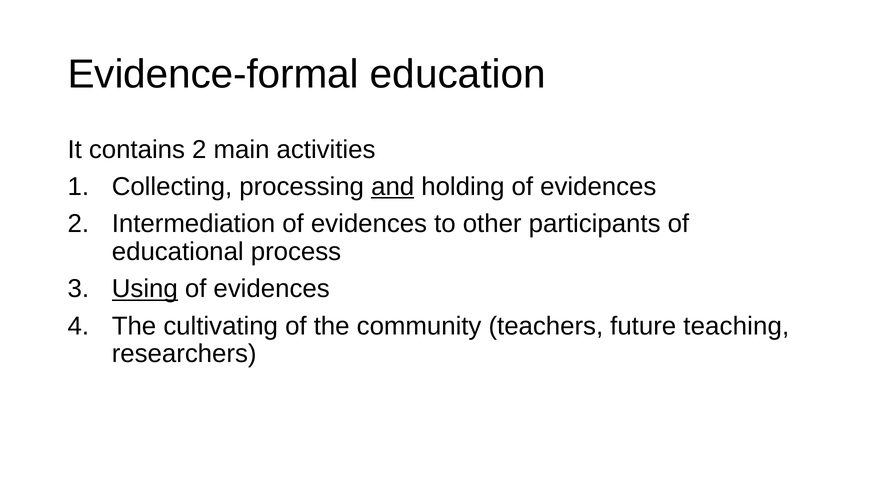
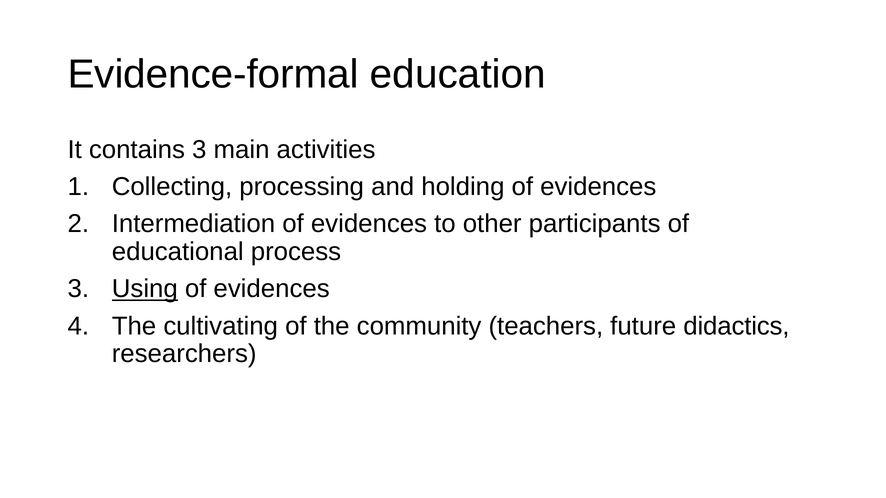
contains 2: 2 -> 3
and underline: present -> none
teaching: teaching -> didactics
